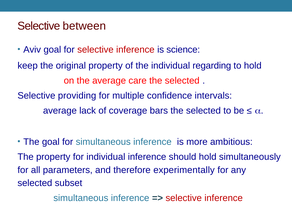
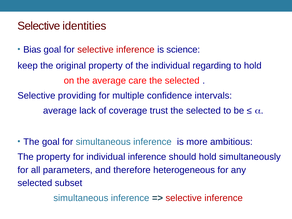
between: between -> identities
Aviv: Aviv -> Bias
bars: bars -> trust
experimentally: experimentally -> heterogeneous
